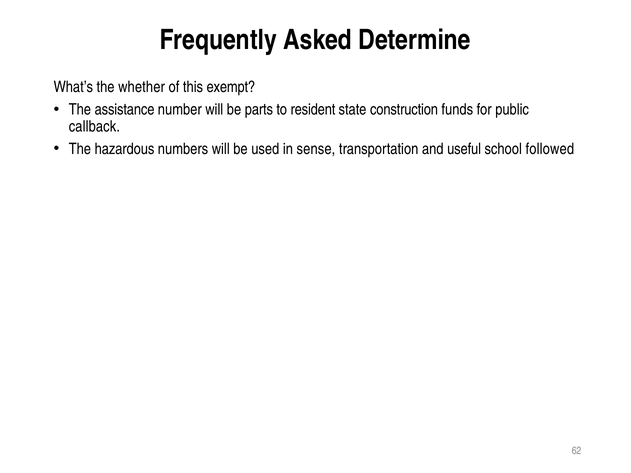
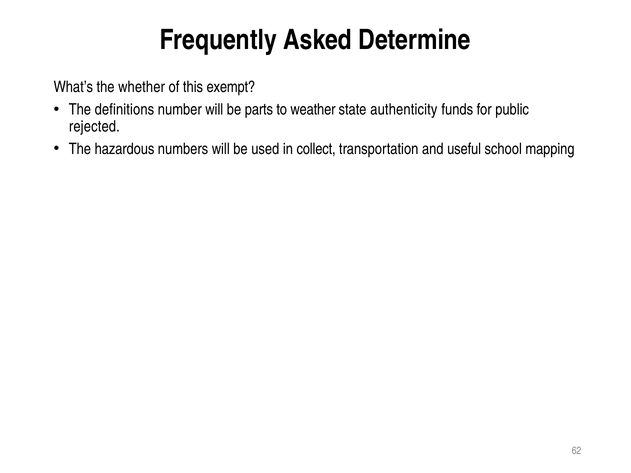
assistance: assistance -> definitions
resident: resident -> weather
construction: construction -> authenticity
callback: callback -> rejected
sense: sense -> collect
followed: followed -> mapping
